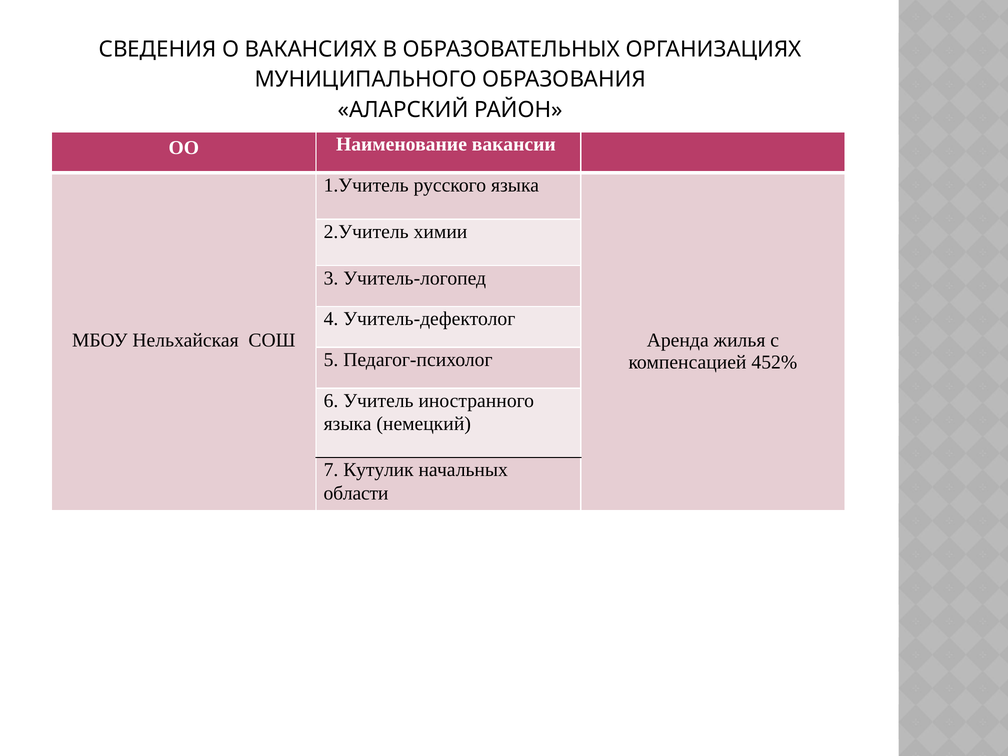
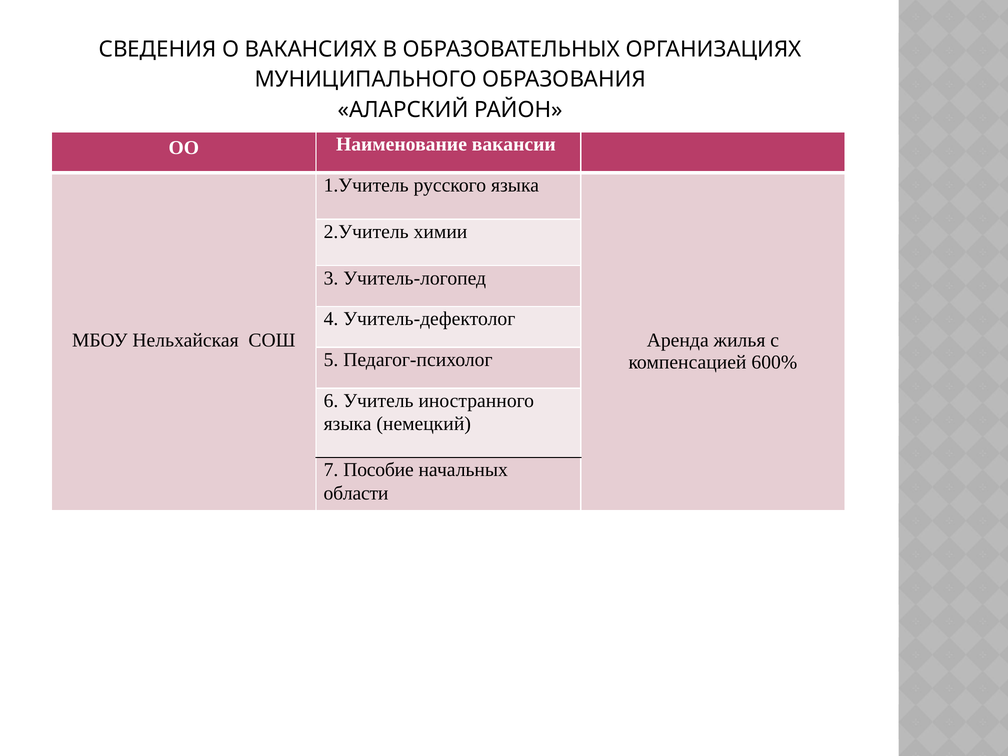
452%: 452% -> 600%
Кутулик: Кутулик -> Пособие
